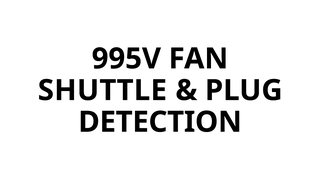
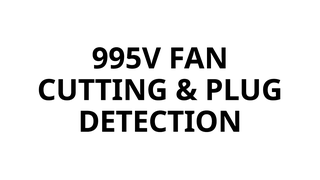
SHUTTLE: SHUTTLE -> CUTTING
